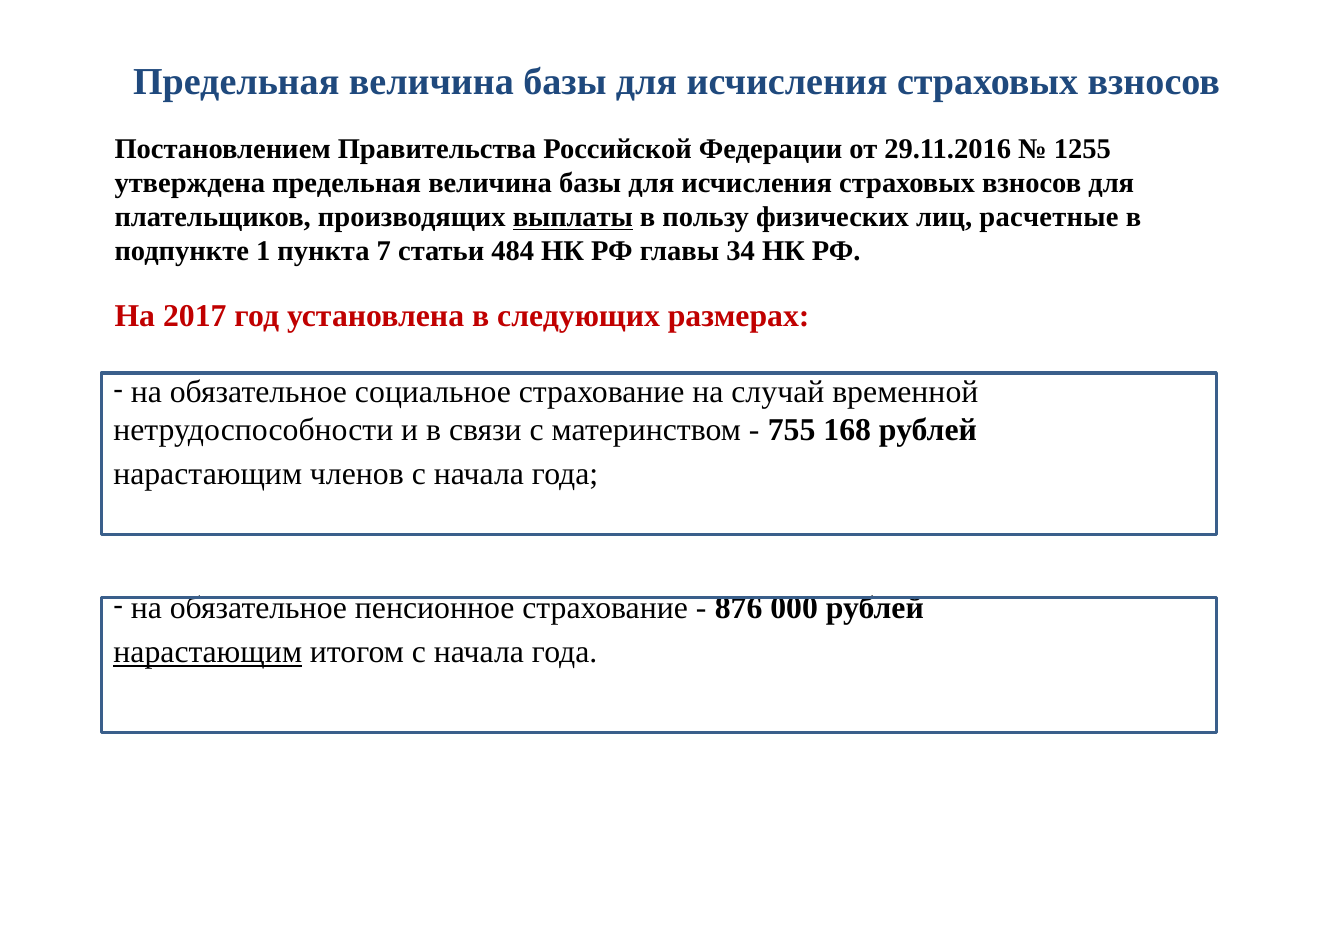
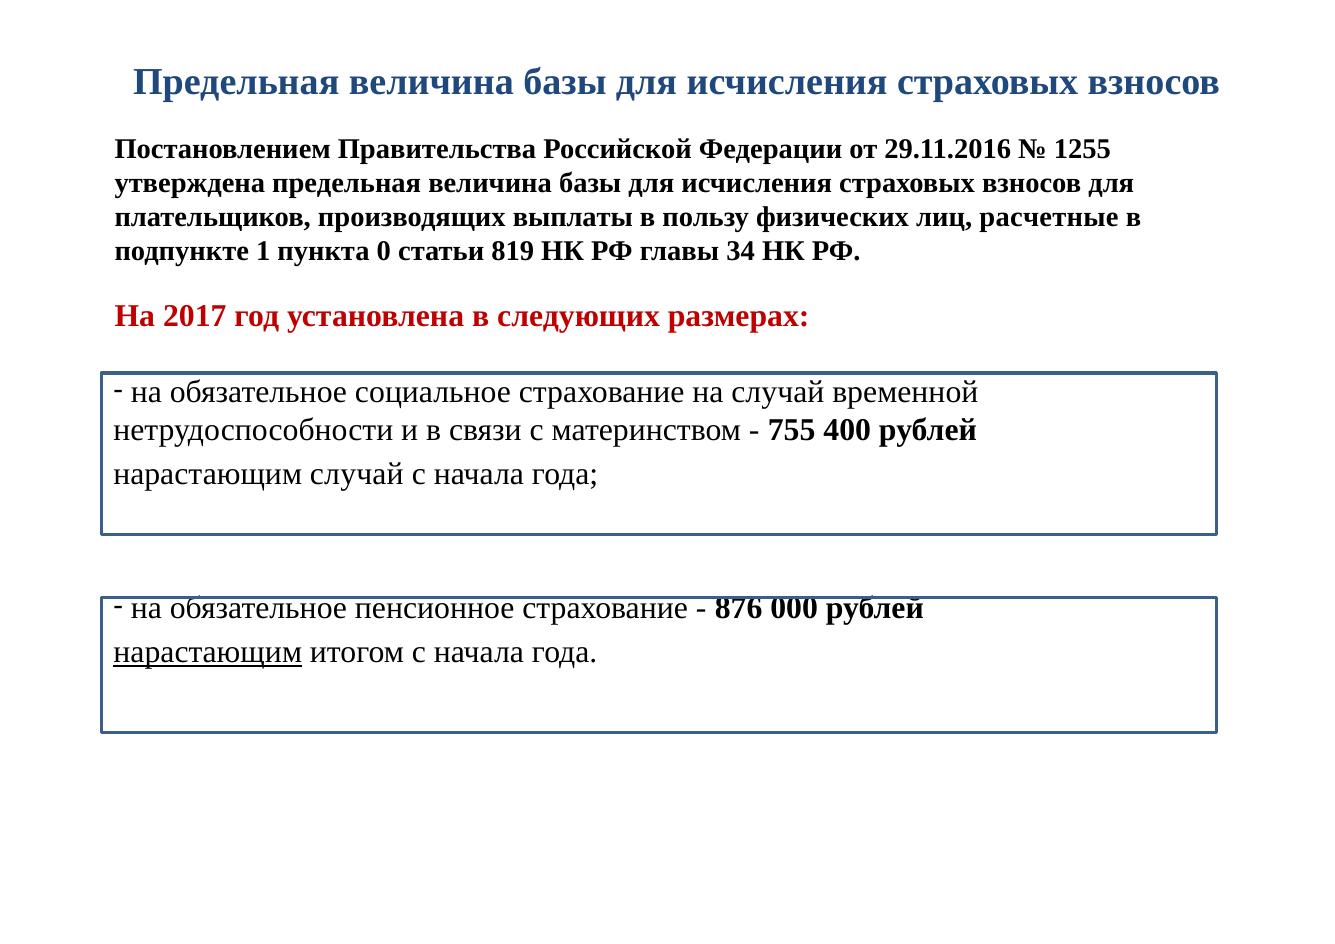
выплаты underline: present -> none
7: 7 -> 0
484: 484 -> 819
168: 168 -> 400
нарастающим членов: членов -> случай
